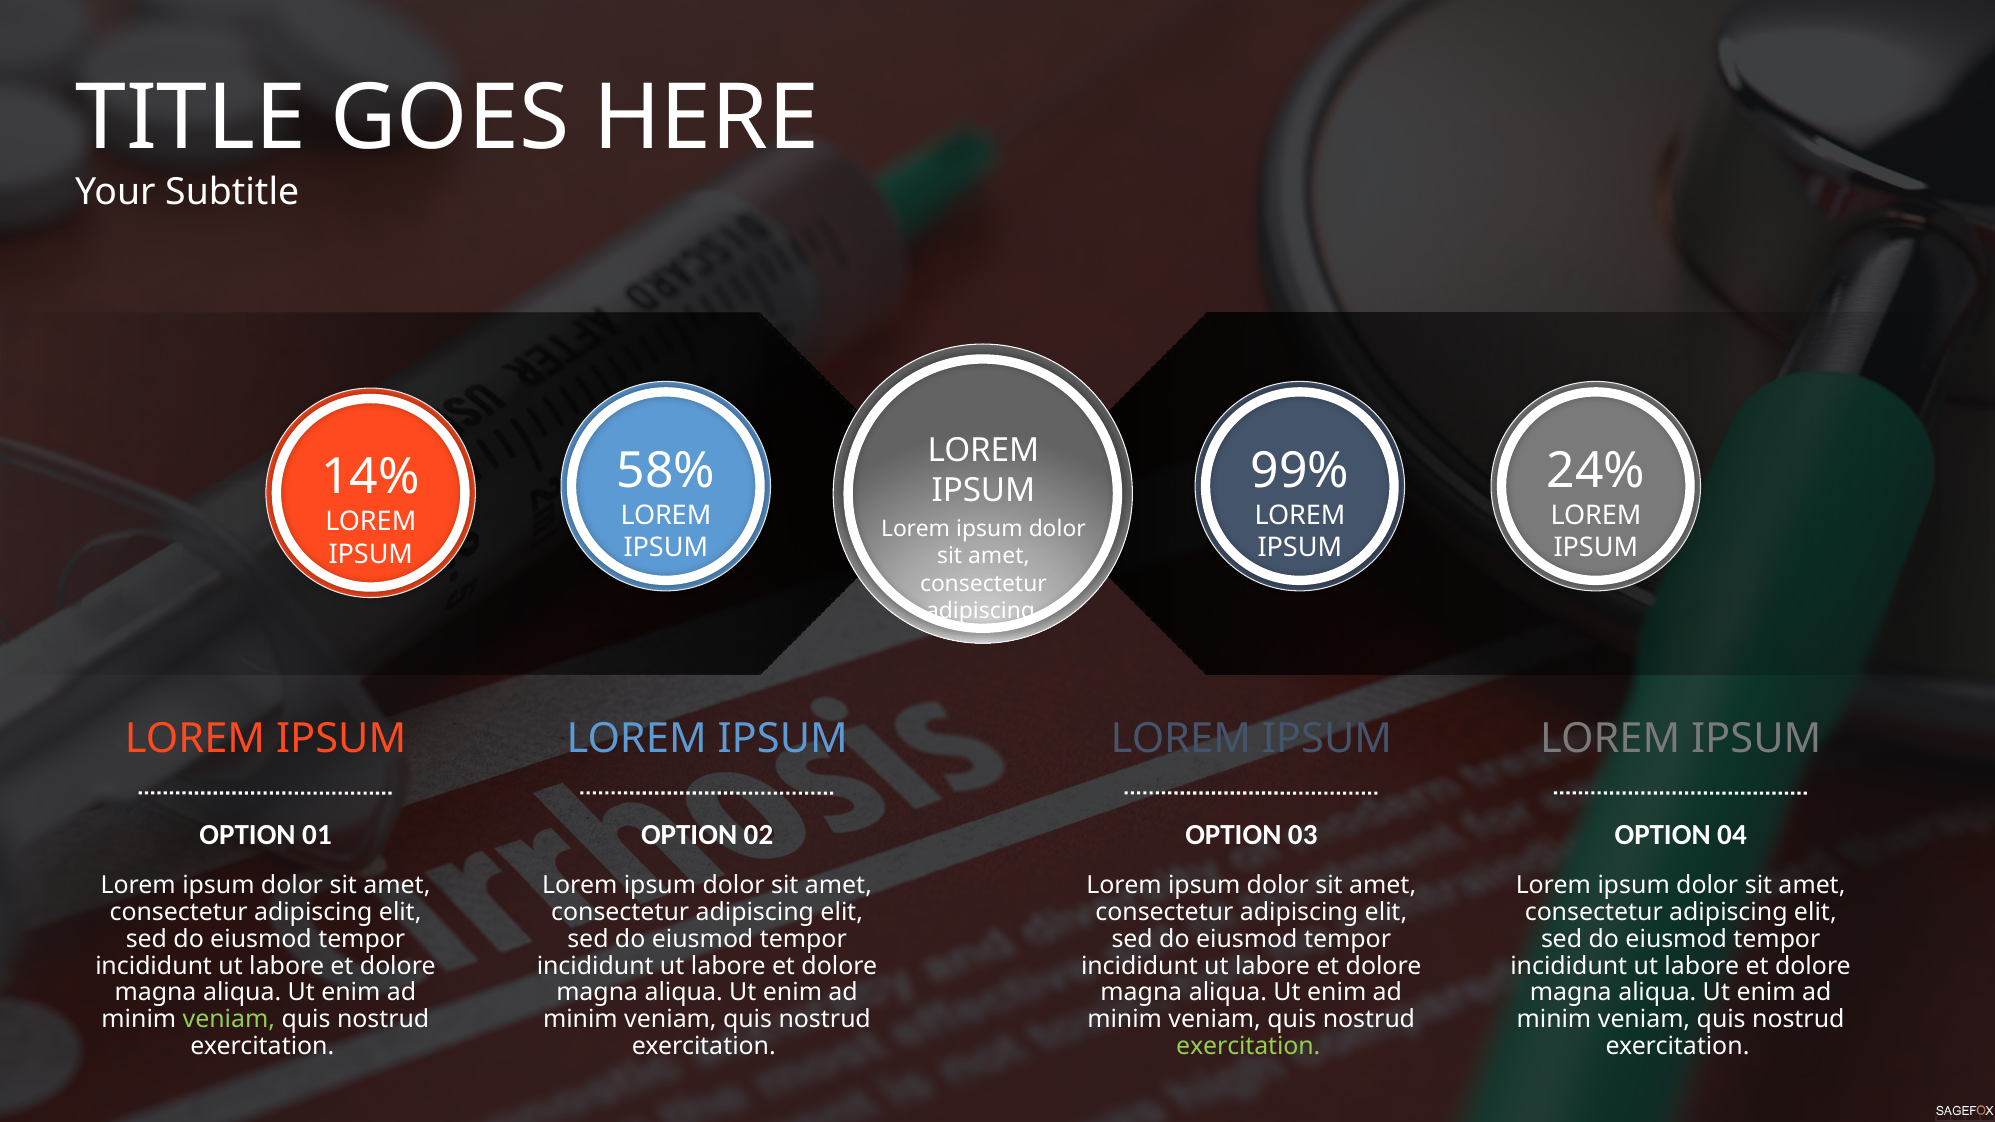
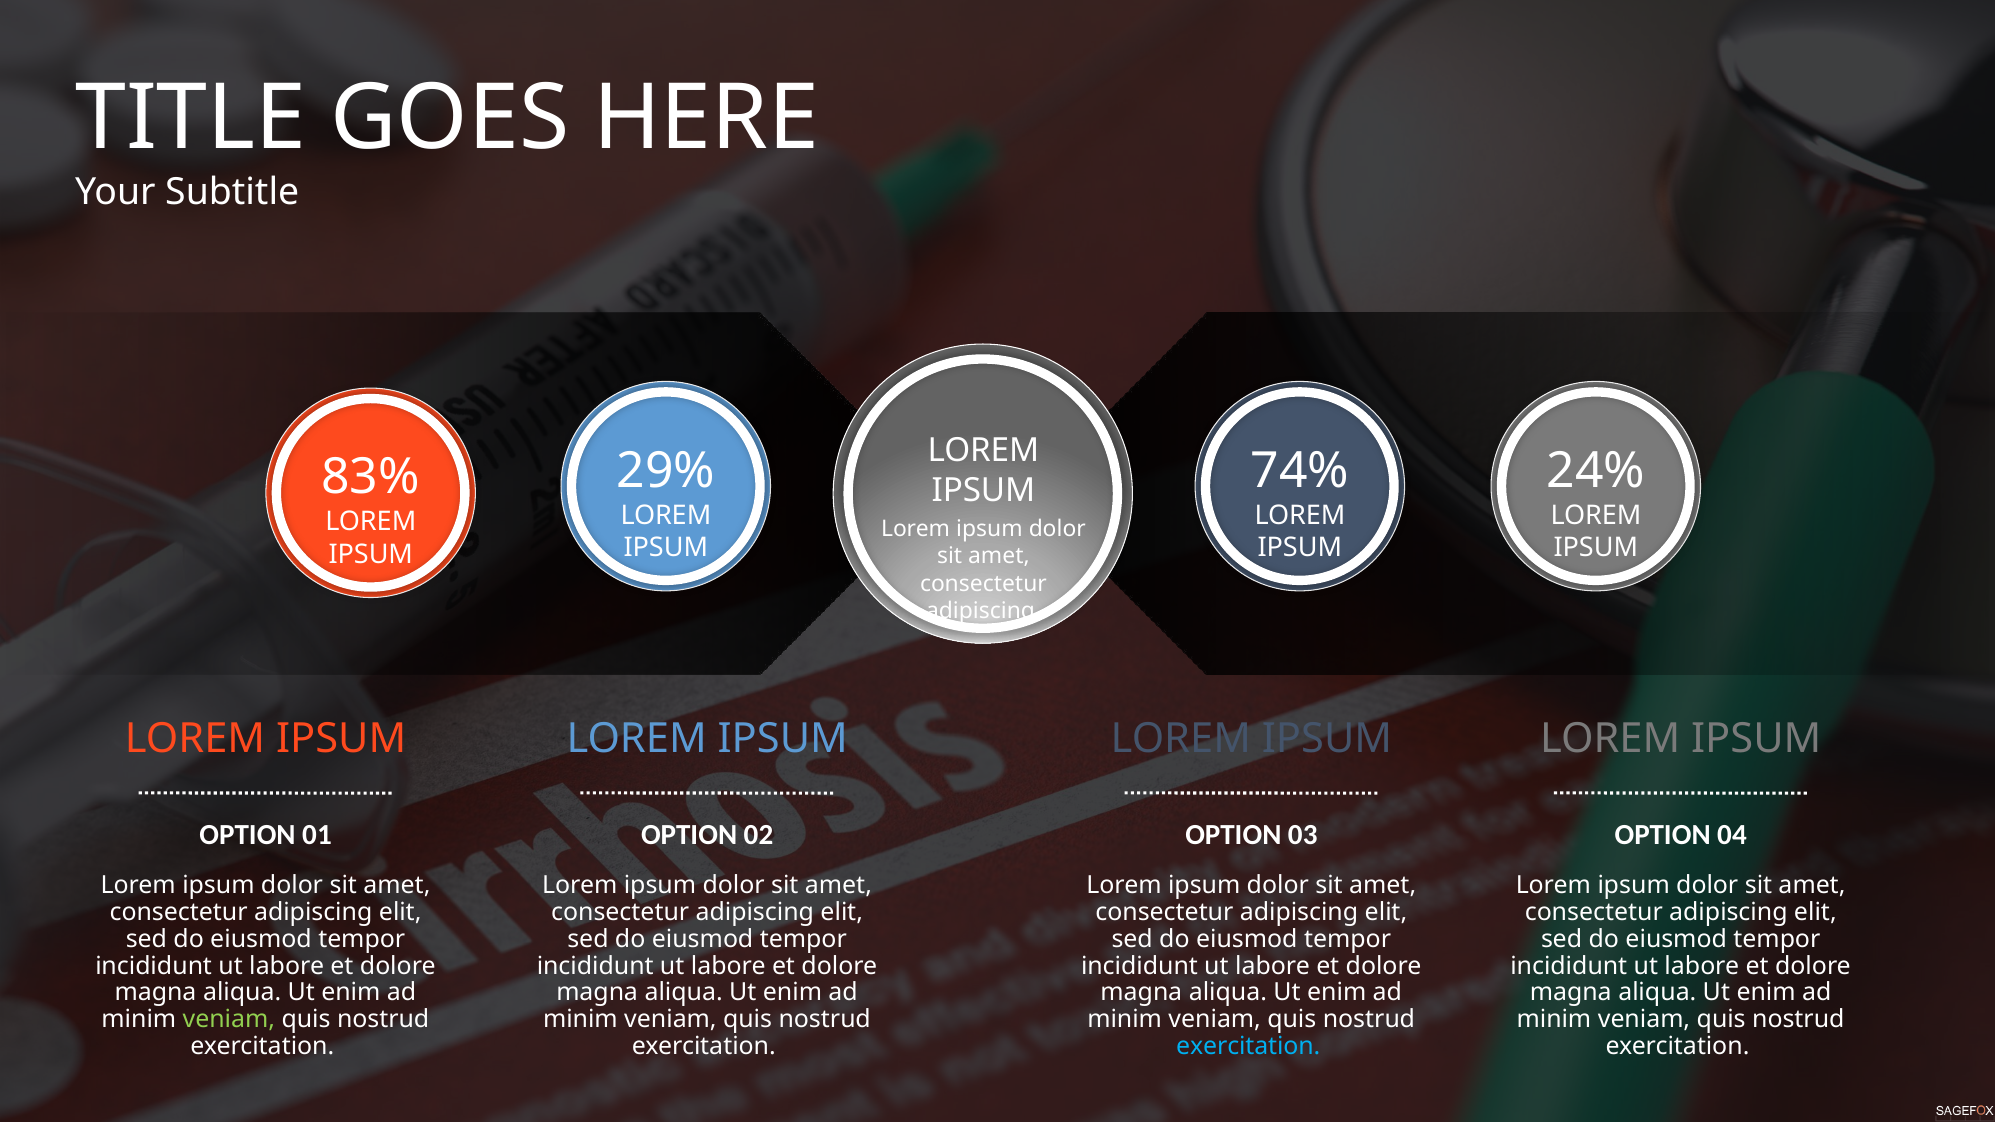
58%: 58% -> 29%
99%: 99% -> 74%
14%: 14% -> 83%
exercitation at (1248, 1047) colour: light green -> light blue
